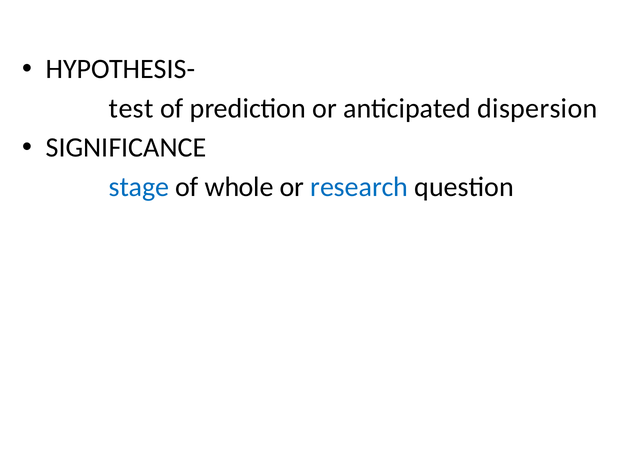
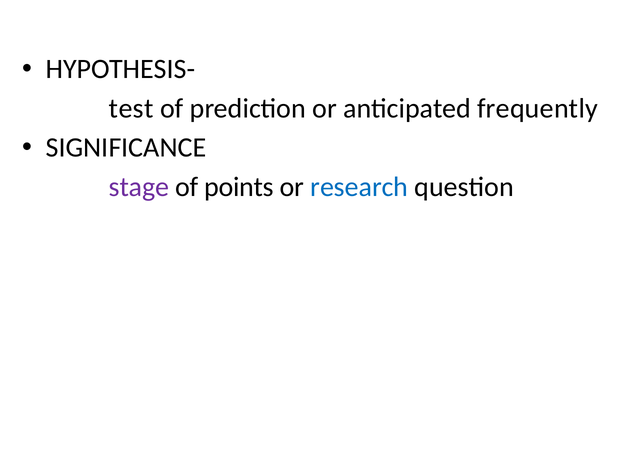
dispersion: dispersion -> frequently
stage colour: blue -> purple
whole: whole -> points
